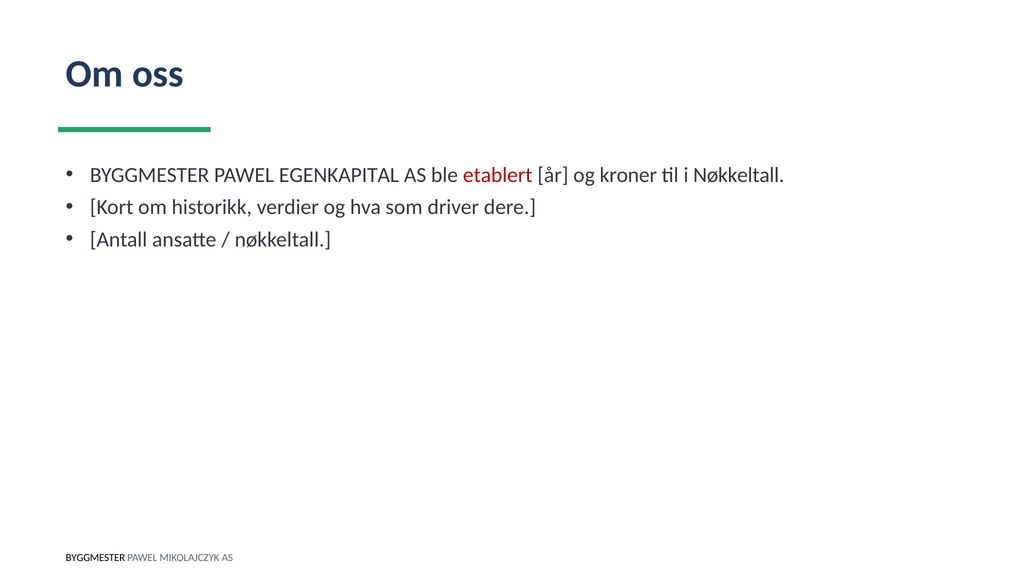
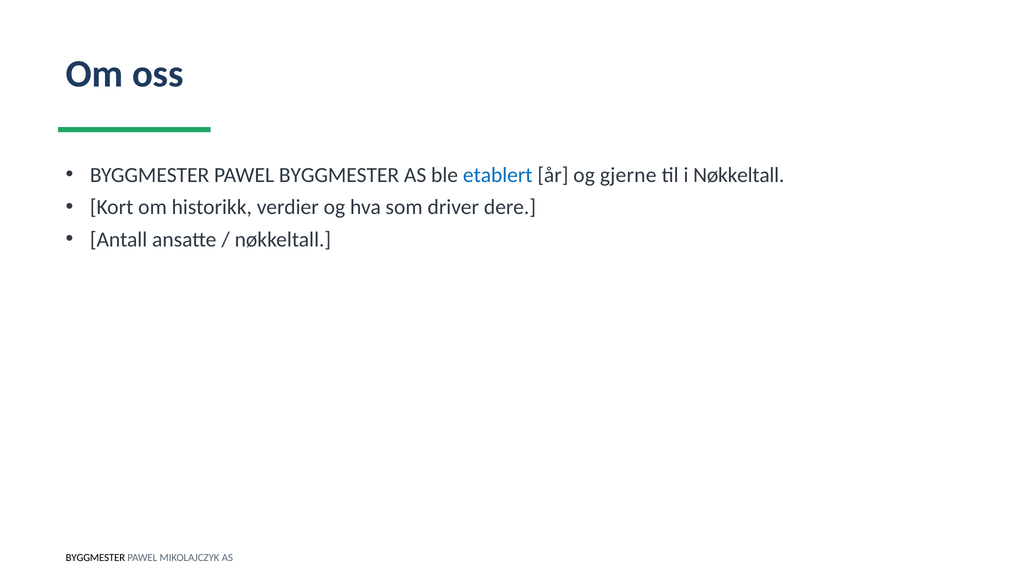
PAWEL EGENKAPITAL: EGENKAPITAL -> BYGGMESTER
etablert colour: red -> blue
kroner: kroner -> gjerne
